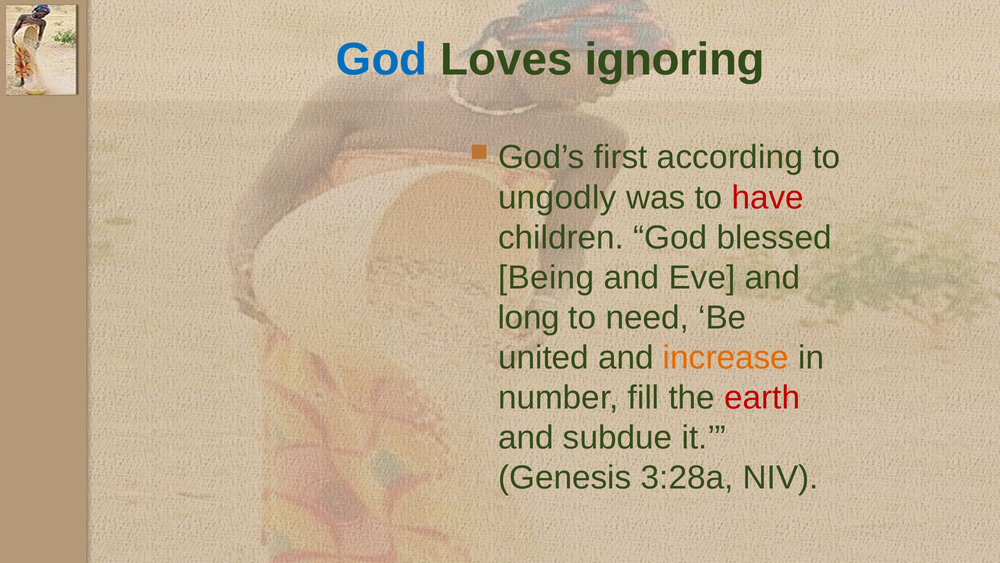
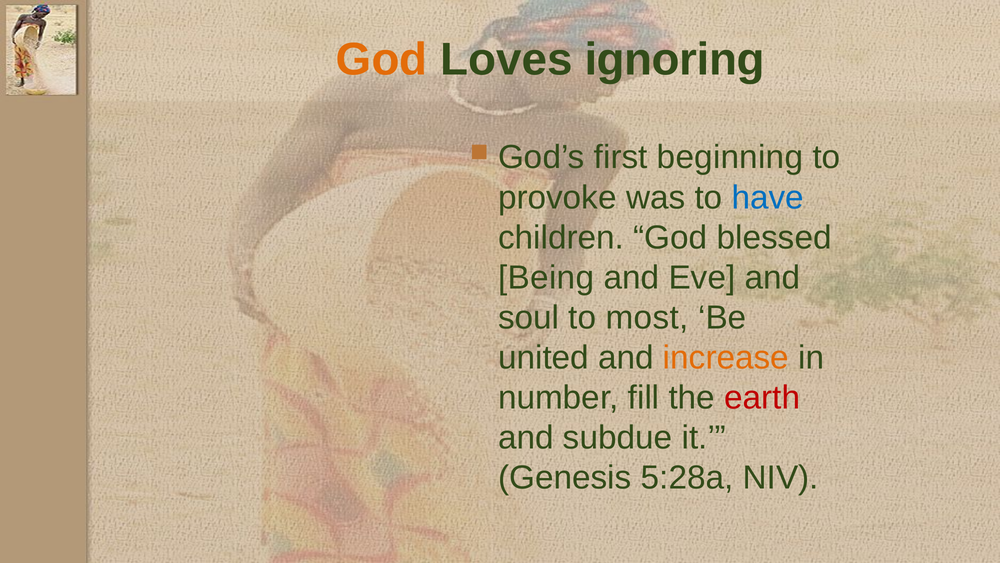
God at (382, 59) colour: blue -> orange
according: according -> beginning
ungodly: ungodly -> provoke
have colour: red -> blue
long: long -> soul
need: need -> most
3:28a: 3:28a -> 5:28a
